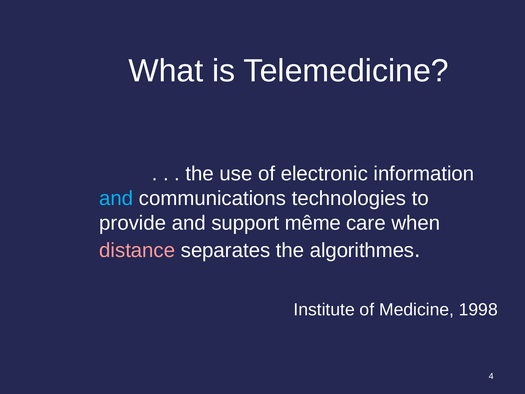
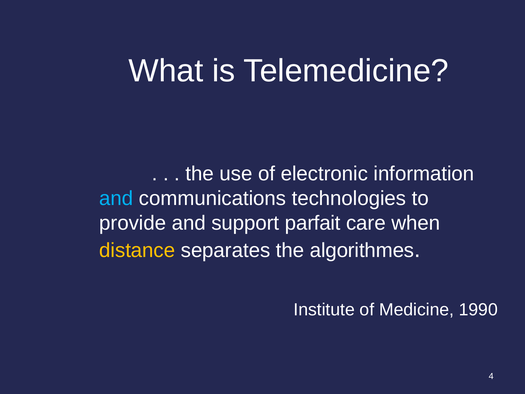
même: même -> parfait
distance colour: pink -> yellow
1998: 1998 -> 1990
